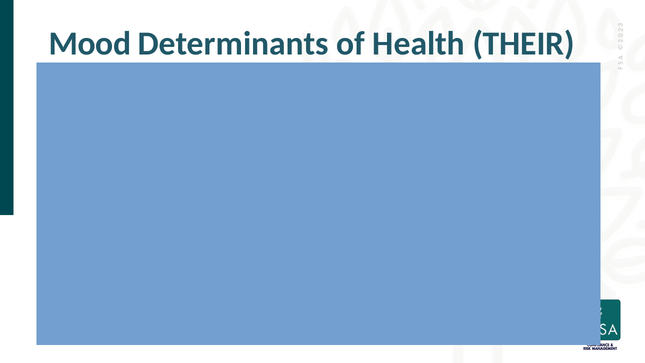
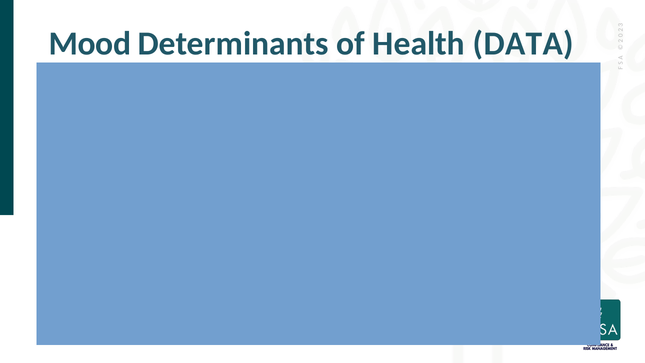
THEIR: THEIR -> DATA
